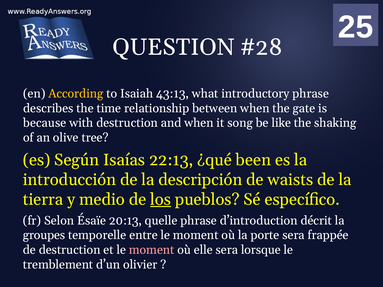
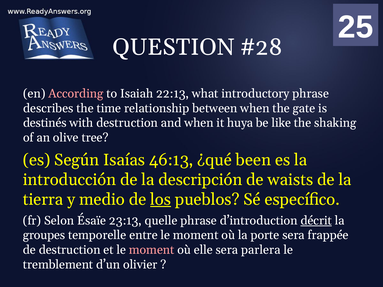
According colour: yellow -> pink
43:13: 43:13 -> 22:13
because: because -> destinés
song: song -> huya
22:13: 22:13 -> 46:13
20:13: 20:13 -> 23:13
décrit underline: none -> present
lorsque: lorsque -> parlera
